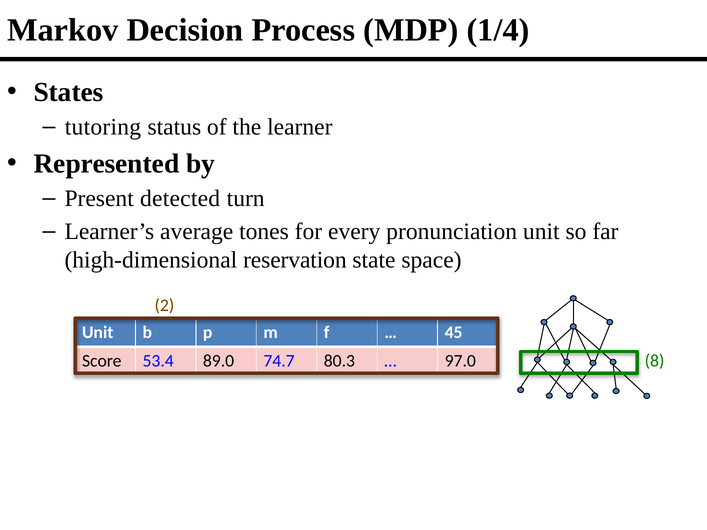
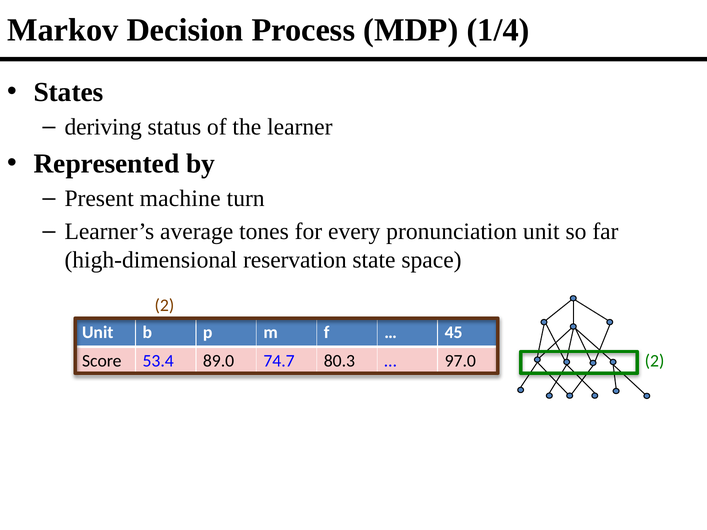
tutoring: tutoring -> deriving
detected: detected -> machine
8 at (655, 361): 8 -> 2
